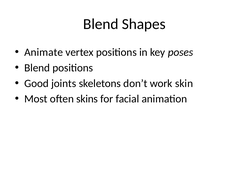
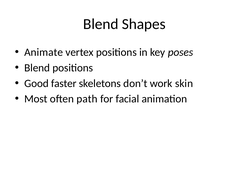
joints: joints -> faster
skins: skins -> path
